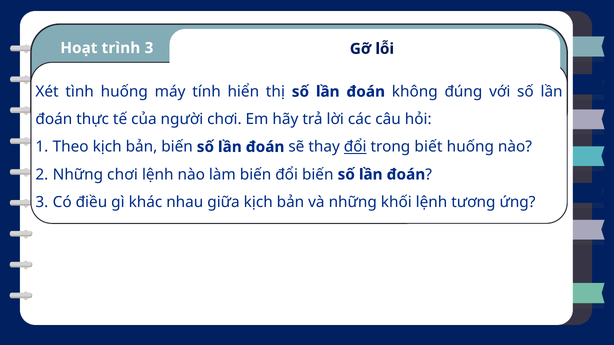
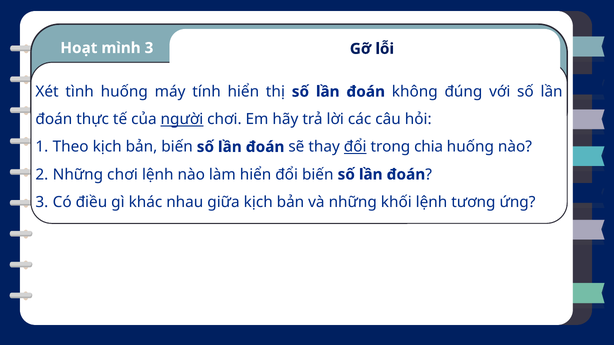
trình: trình -> mình
người underline: none -> present
biết: biết -> chia
làm biến: biến -> hiển
